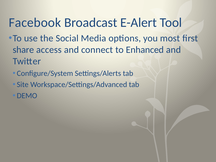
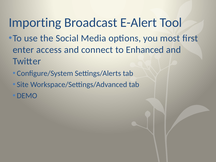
Facebook: Facebook -> Importing
share: share -> enter
